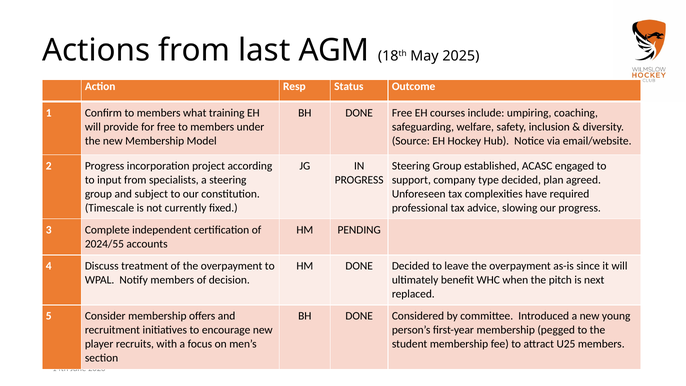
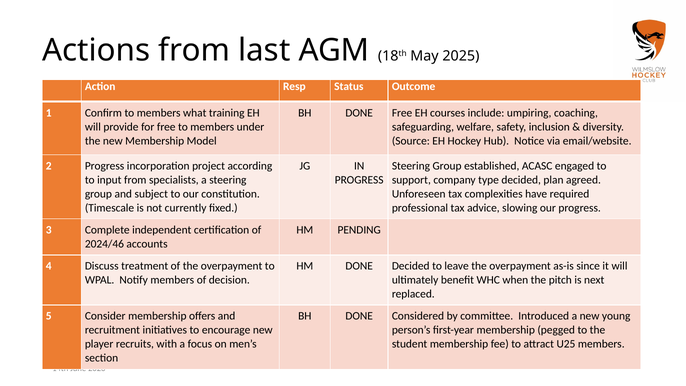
2024/55: 2024/55 -> 2024/46
